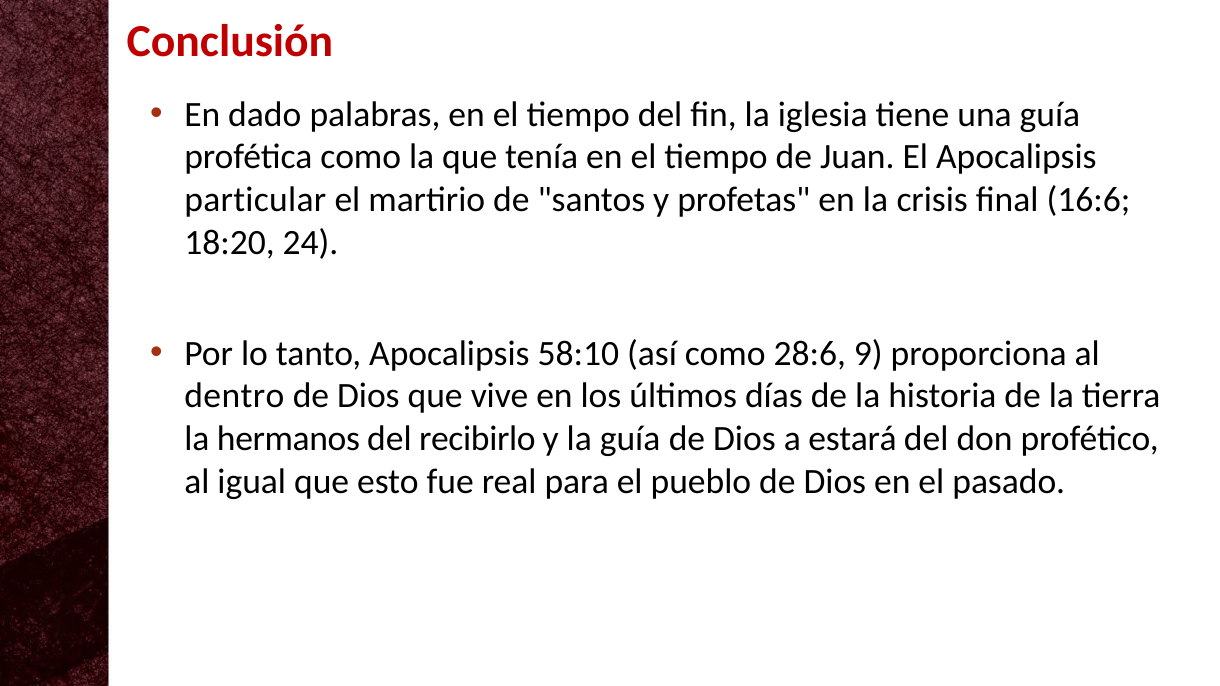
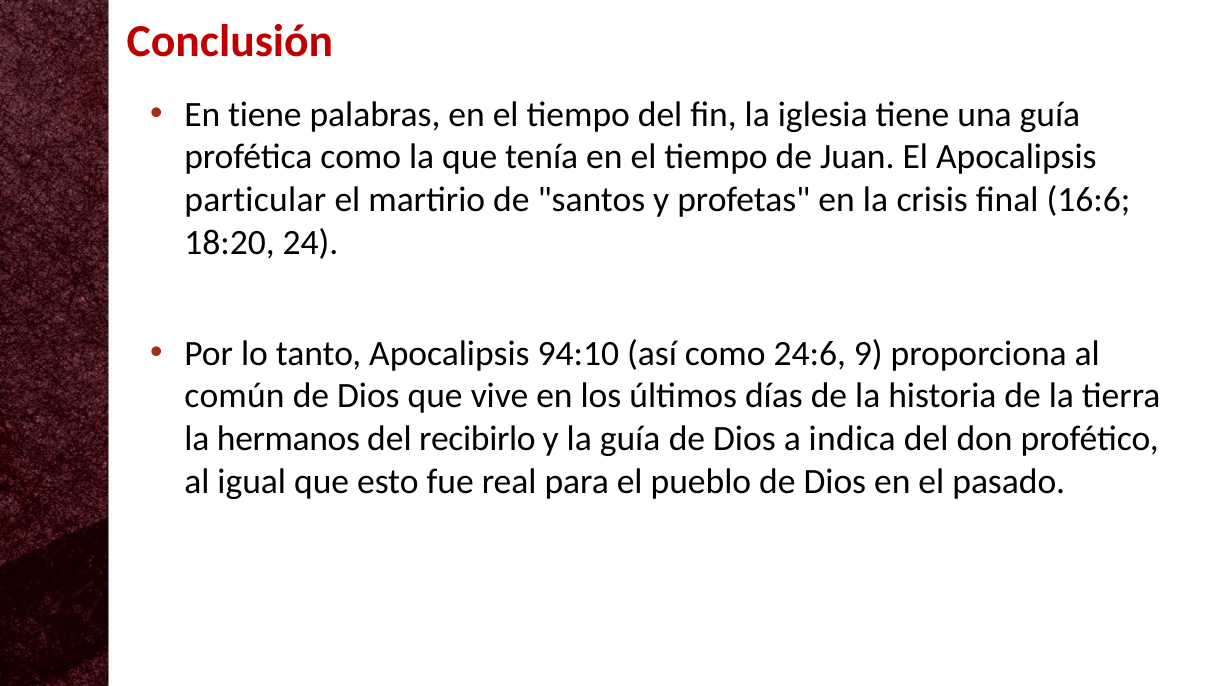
En dado: dado -> tiene
58:10: 58:10 -> 94:10
28:6: 28:6 -> 24:6
dentro: dentro -> común
estará: estará -> indica
